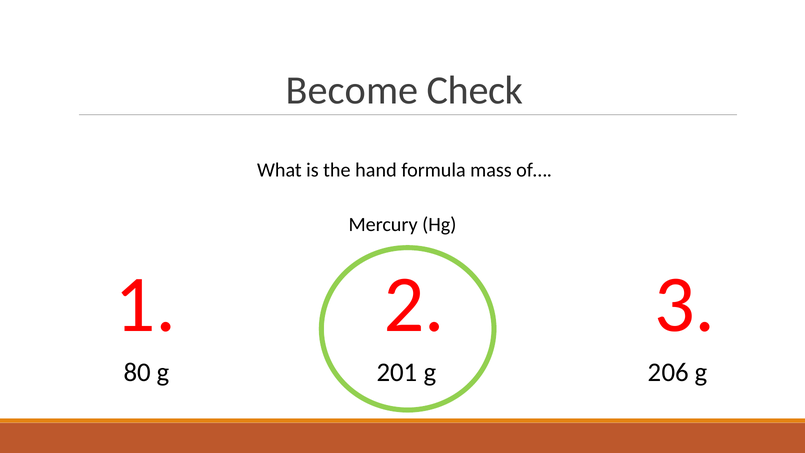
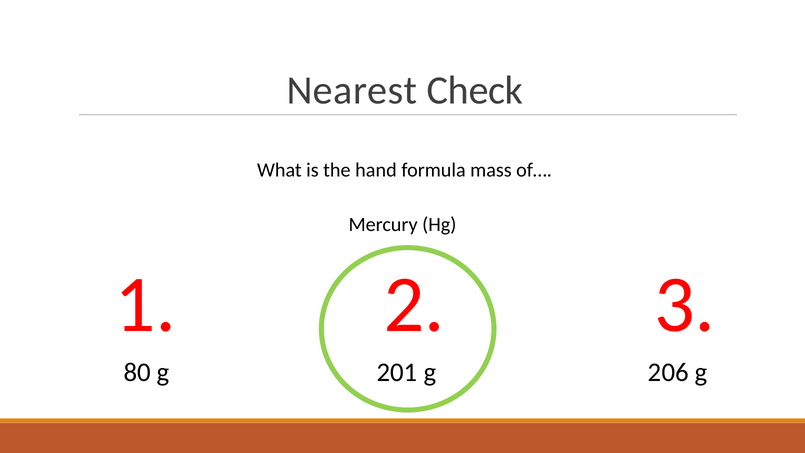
Become: Become -> Nearest
